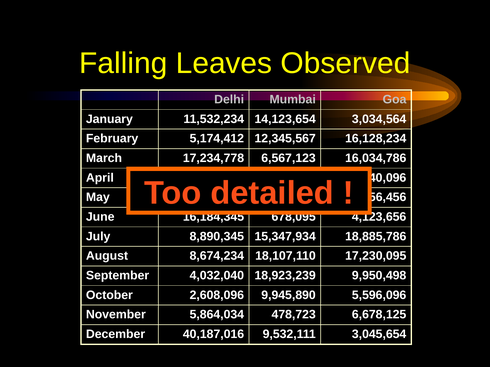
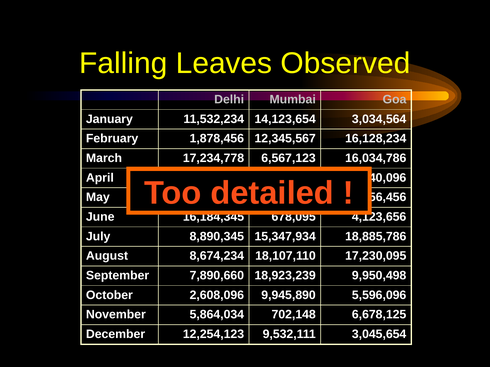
5,174,412: 5,174,412 -> 1,878,456
4,032,040: 4,032,040 -> 7,890,660
478,723: 478,723 -> 702,148
40,187,016: 40,187,016 -> 12,254,123
